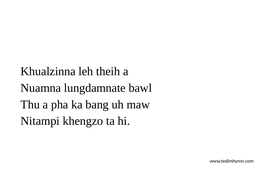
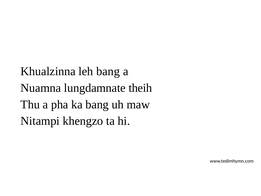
leh theih: theih -> bang
bawl: bawl -> theih
